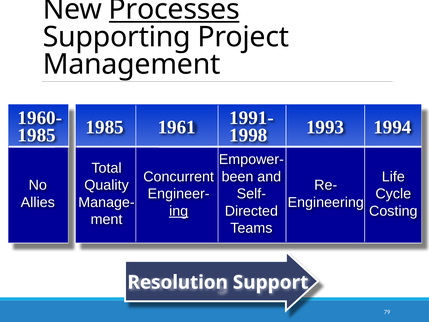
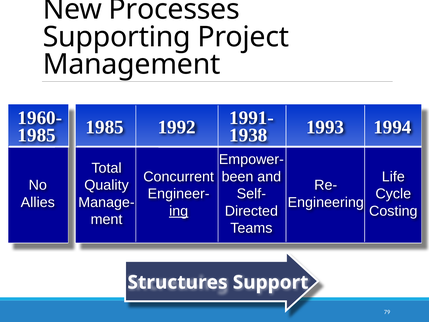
Processes underline: present -> none
1961: 1961 -> 1992
1998: 1998 -> 1938
Resolution: Resolution -> Structures
